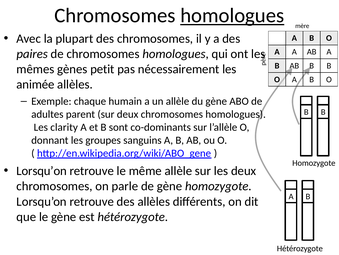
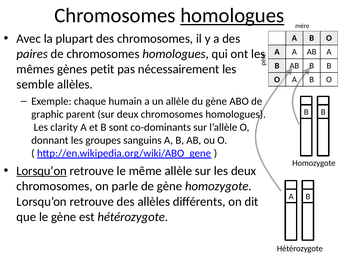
animée: animée -> semble
adultes: adultes -> graphic
Lorsqu’on at (42, 170) underline: none -> present
